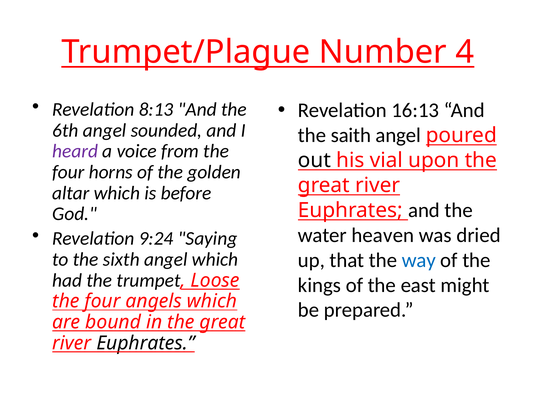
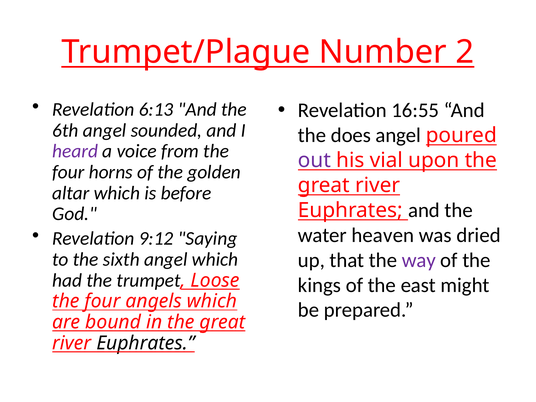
4: 4 -> 2
8:13: 8:13 -> 6:13
16:13: 16:13 -> 16:55
saith: saith -> does
out colour: black -> purple
9:24: 9:24 -> 9:12
way colour: blue -> purple
